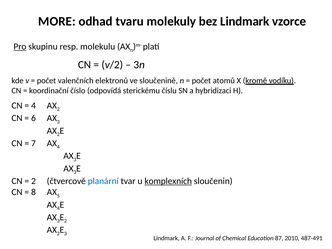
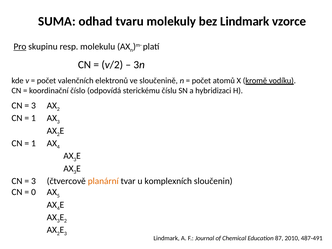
MORE: MORE -> SUMA
4 at (34, 106): 4 -> 3
6 at (34, 118): 6 -> 1
7 at (34, 143): 7 -> 1
2 at (34, 181): 2 -> 3
planární colour: blue -> orange
komplexních underline: present -> none
8: 8 -> 0
